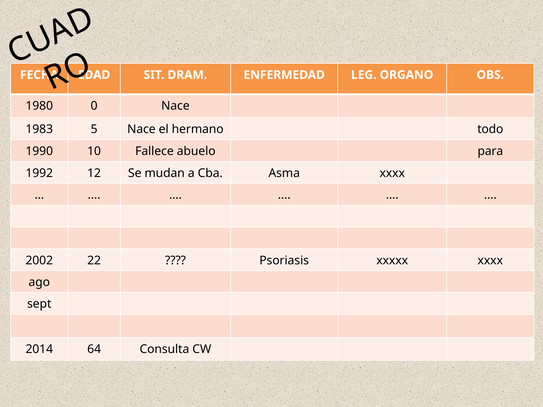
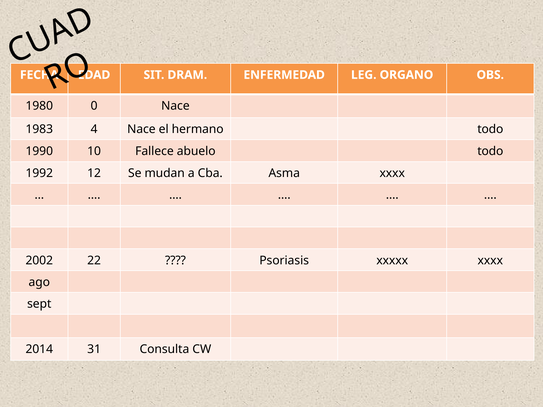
5: 5 -> 4
abuelo para: para -> todo
64: 64 -> 31
